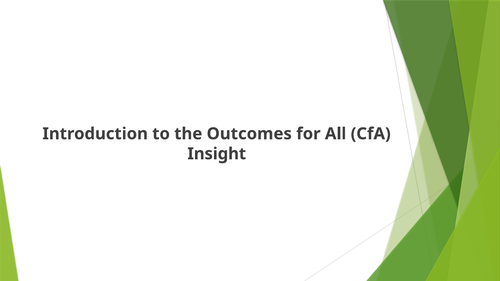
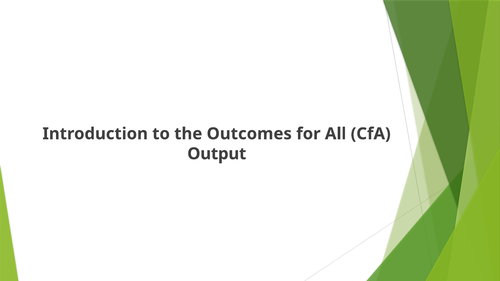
Insight: Insight -> Output
